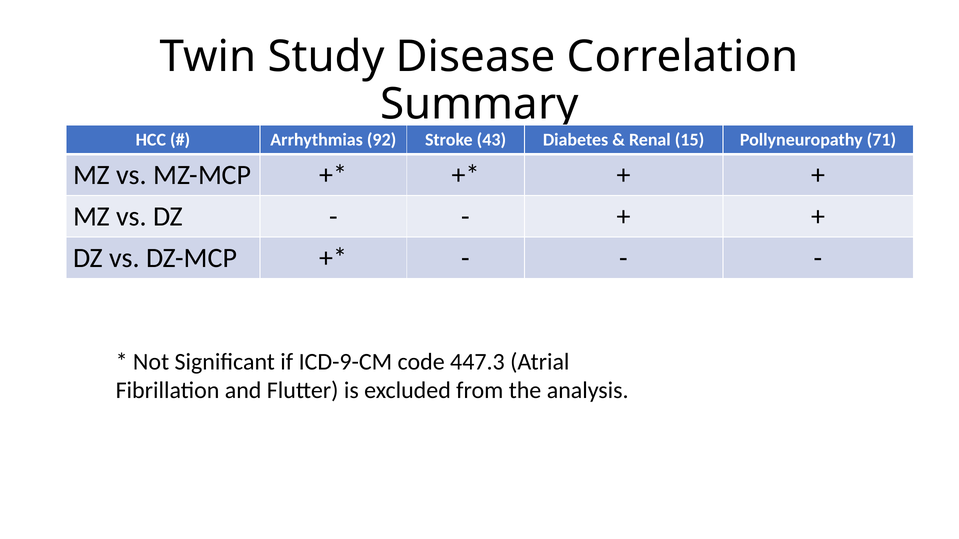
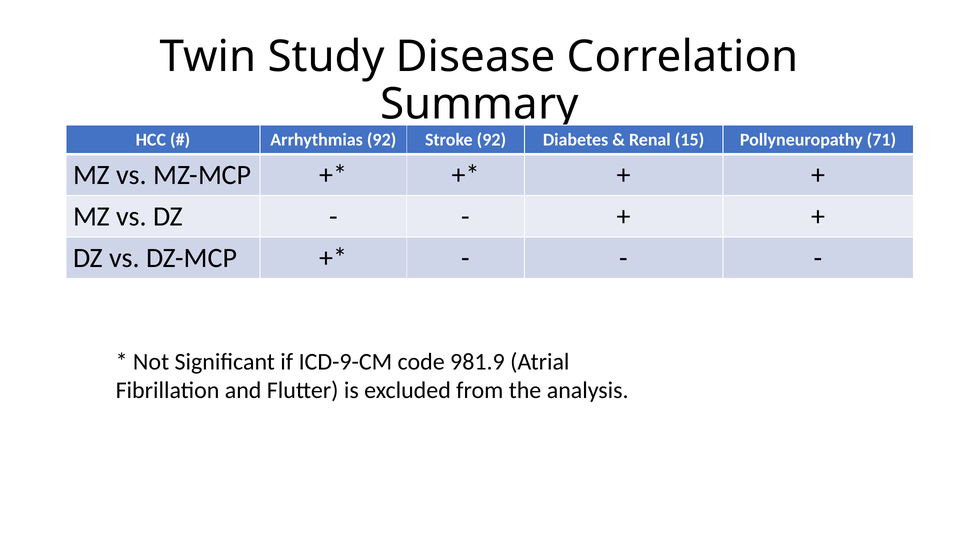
Stroke 43: 43 -> 92
447.3: 447.3 -> 981.9
